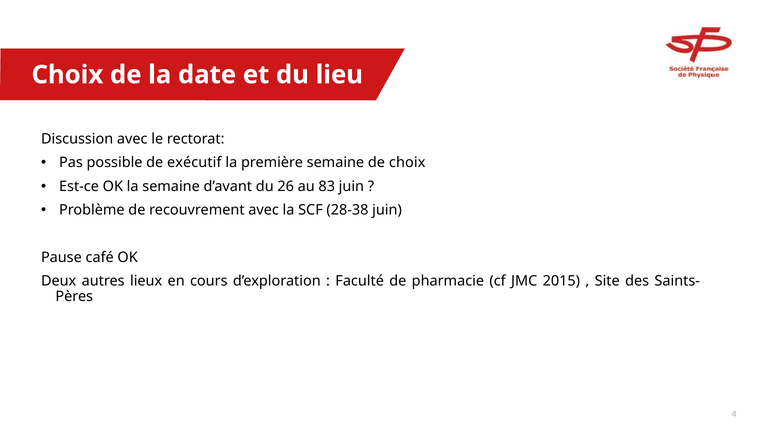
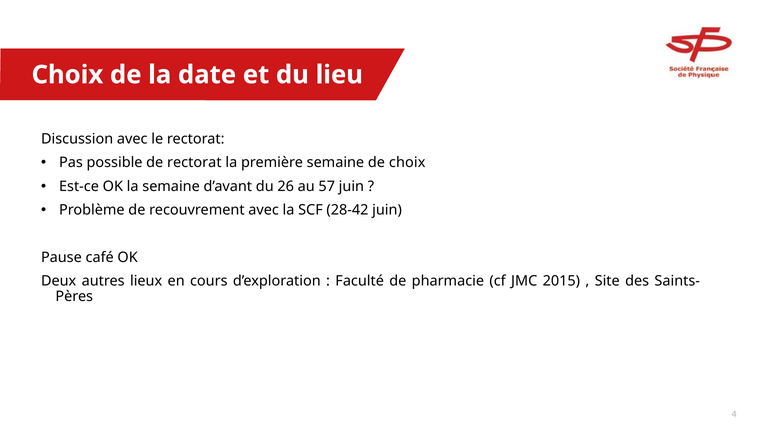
de exécutif: exécutif -> rectorat
83: 83 -> 57
28-38: 28-38 -> 28-42
